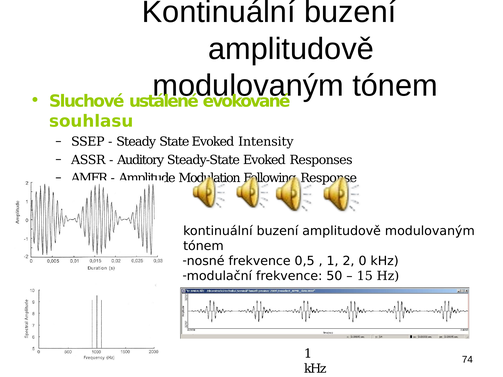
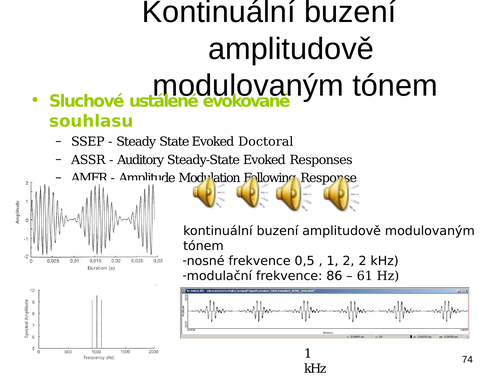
Intensity: Intensity -> Doctoral
2 0: 0 -> 2
50: 50 -> 86
15: 15 -> 61
